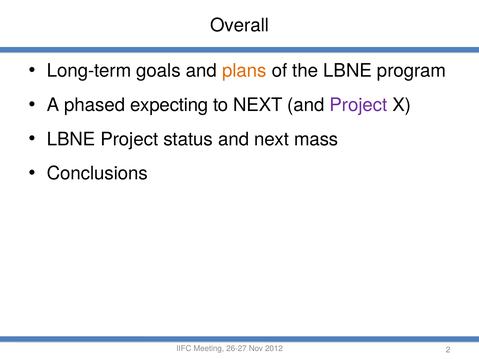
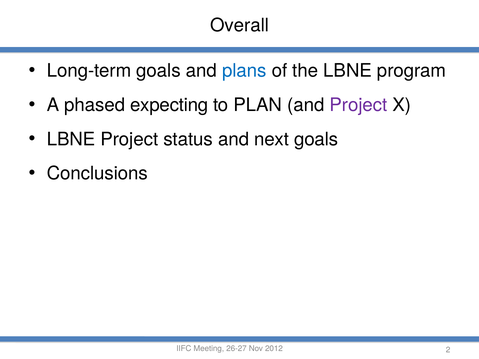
plans colour: orange -> blue
to NEXT: NEXT -> PLAN
next mass: mass -> goals
